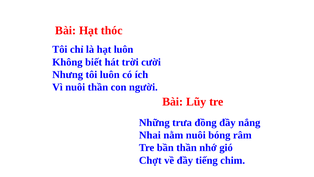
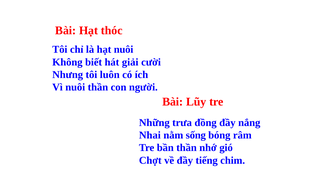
hạt luôn: luôn -> nuôi
trời: trời -> giải
nằm nuôi: nuôi -> sống
